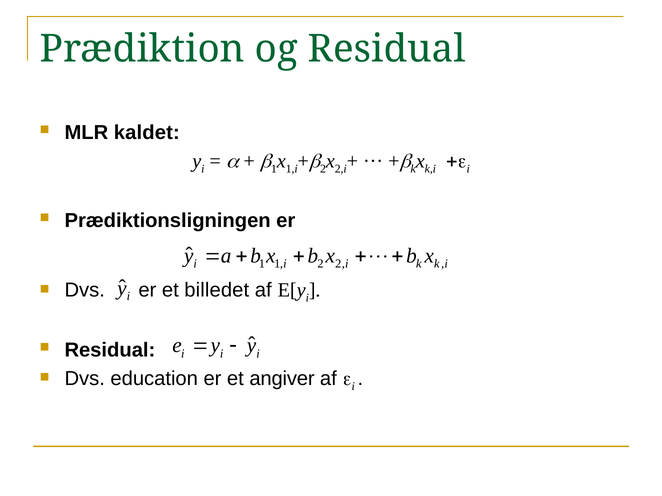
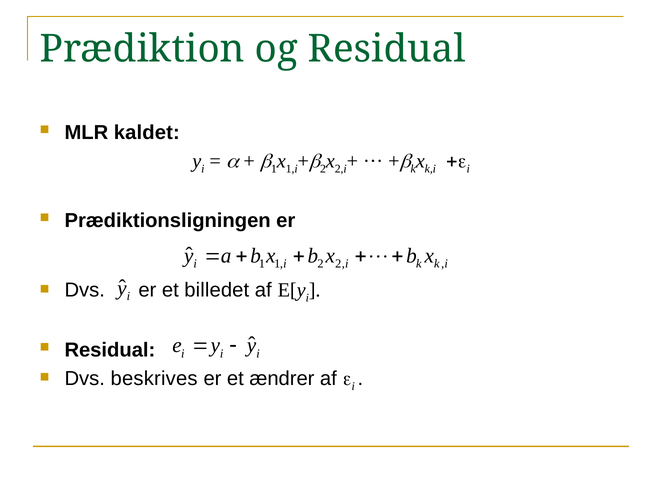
education: education -> beskrives
angiver: angiver -> ændrer
